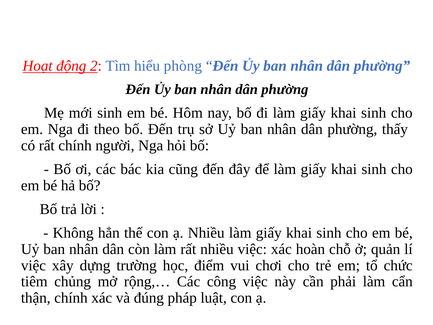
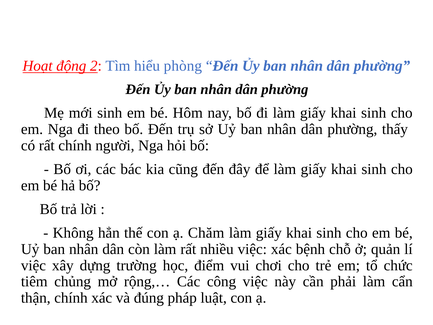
ạ Nhiều: Nhiều -> Chăm
hoàn: hoàn -> bệnh
